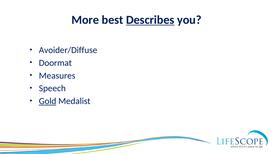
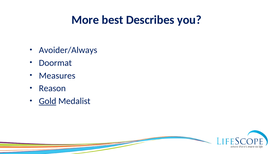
Describes underline: present -> none
Avoider/Diffuse: Avoider/Diffuse -> Avoider/Always
Speech: Speech -> Reason
